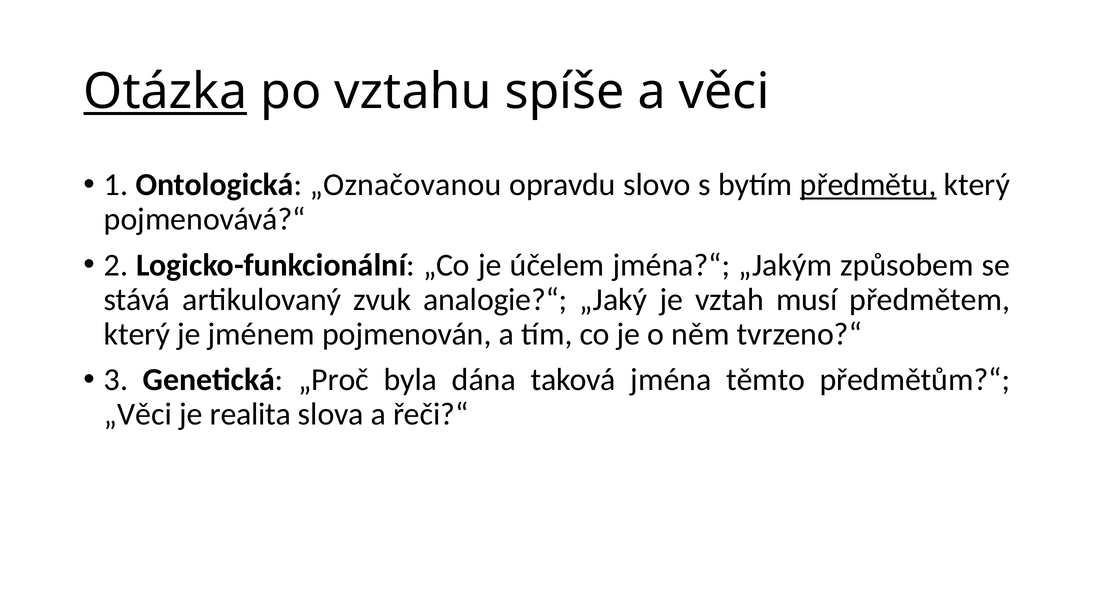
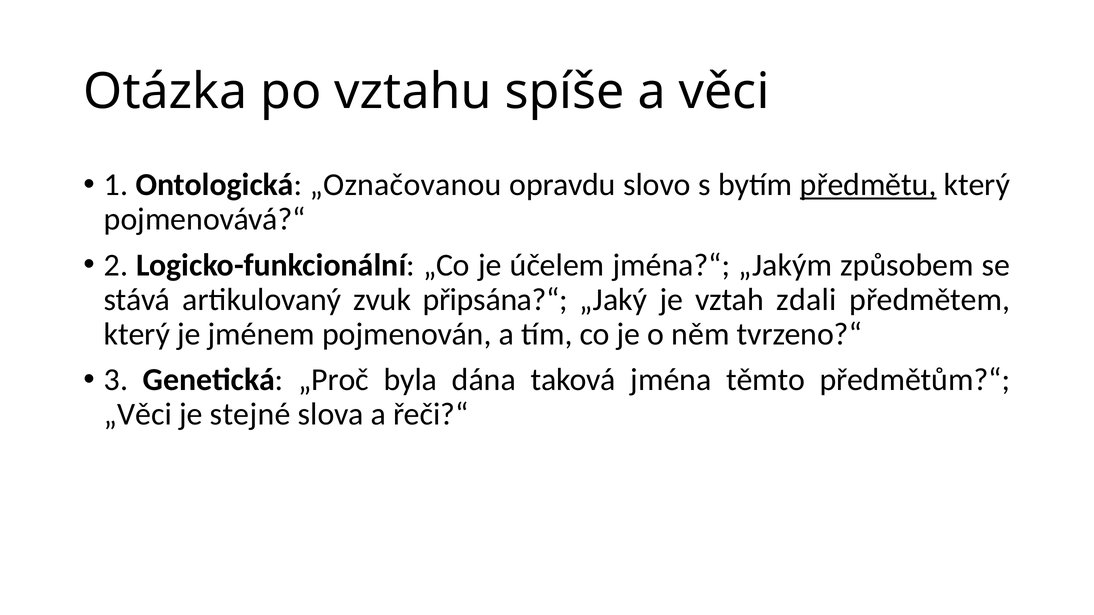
Otázka underline: present -> none
analogie?“: analogie?“ -> připsána?“
musí: musí -> zdali
realita: realita -> stejné
